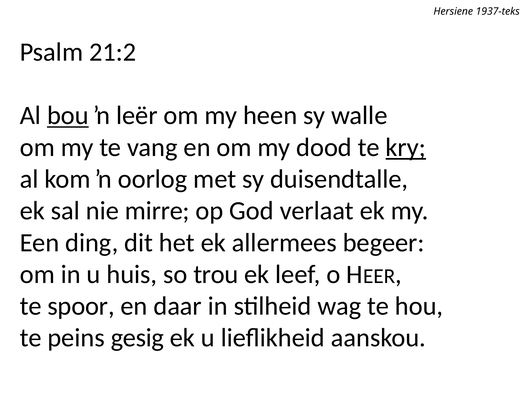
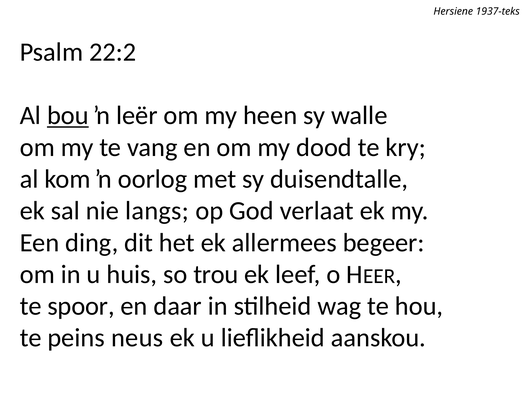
21:2: 21:2 -> 22:2
kry underline: present -> none
mirre: mirre -> langs
gesig: gesig -> neus
